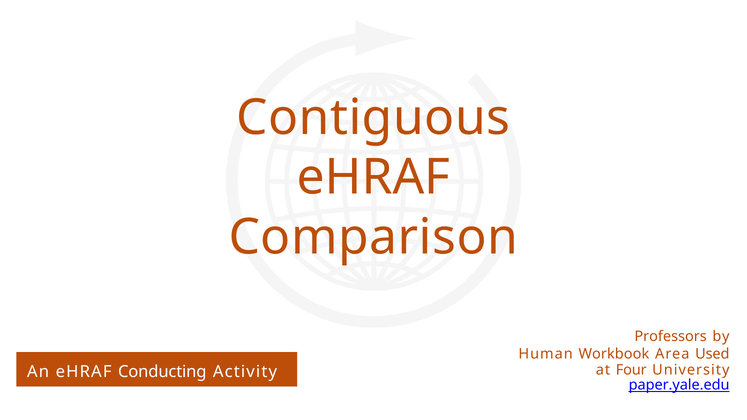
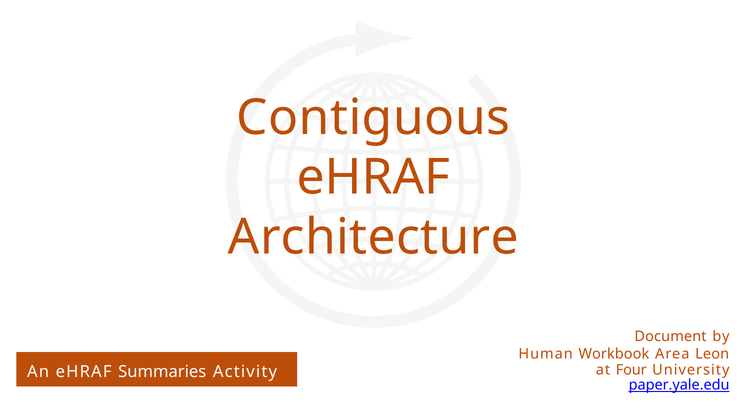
Comparison: Comparison -> Architecture
Professors: Professors -> Document
Used: Used -> Leon
Conducting: Conducting -> Summaries
